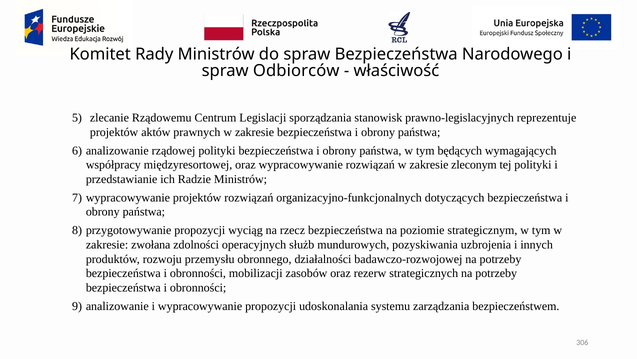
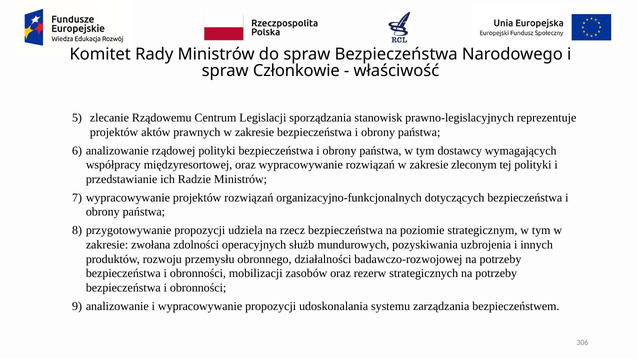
Odbiorców: Odbiorców -> Członkowie
będących: będących -> dostawcy
wyciąg: wyciąg -> udziela
